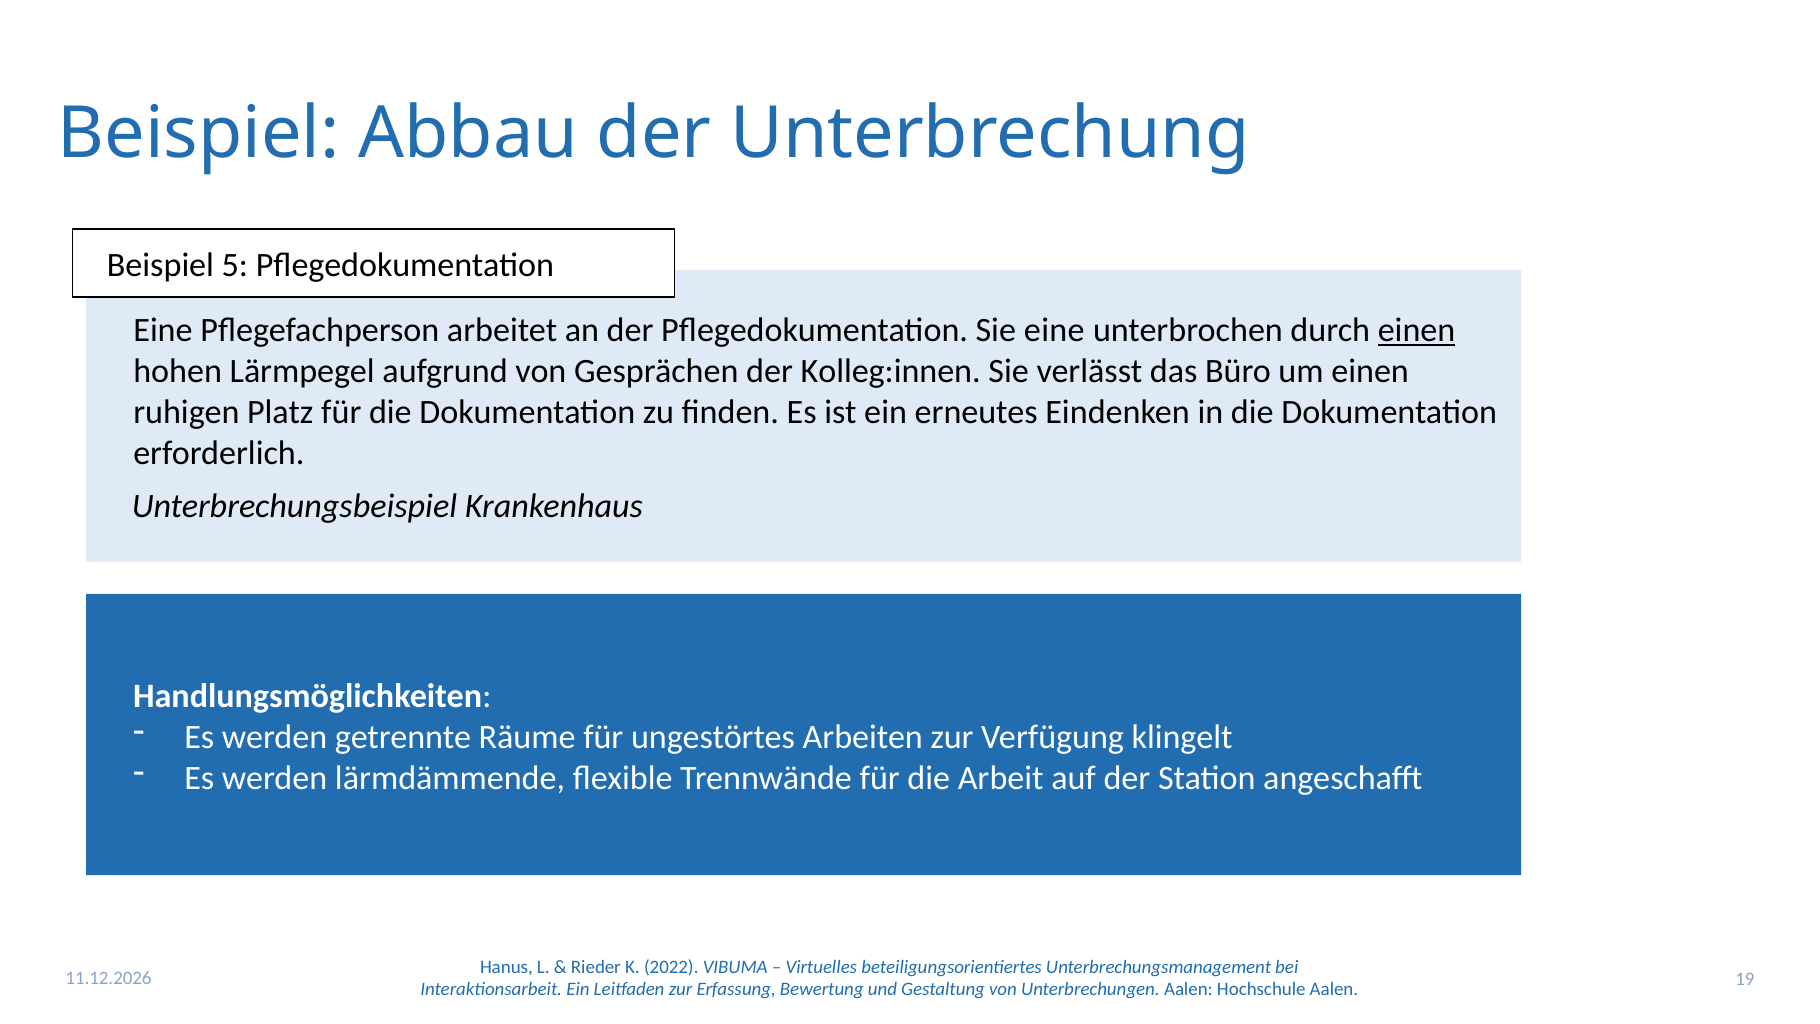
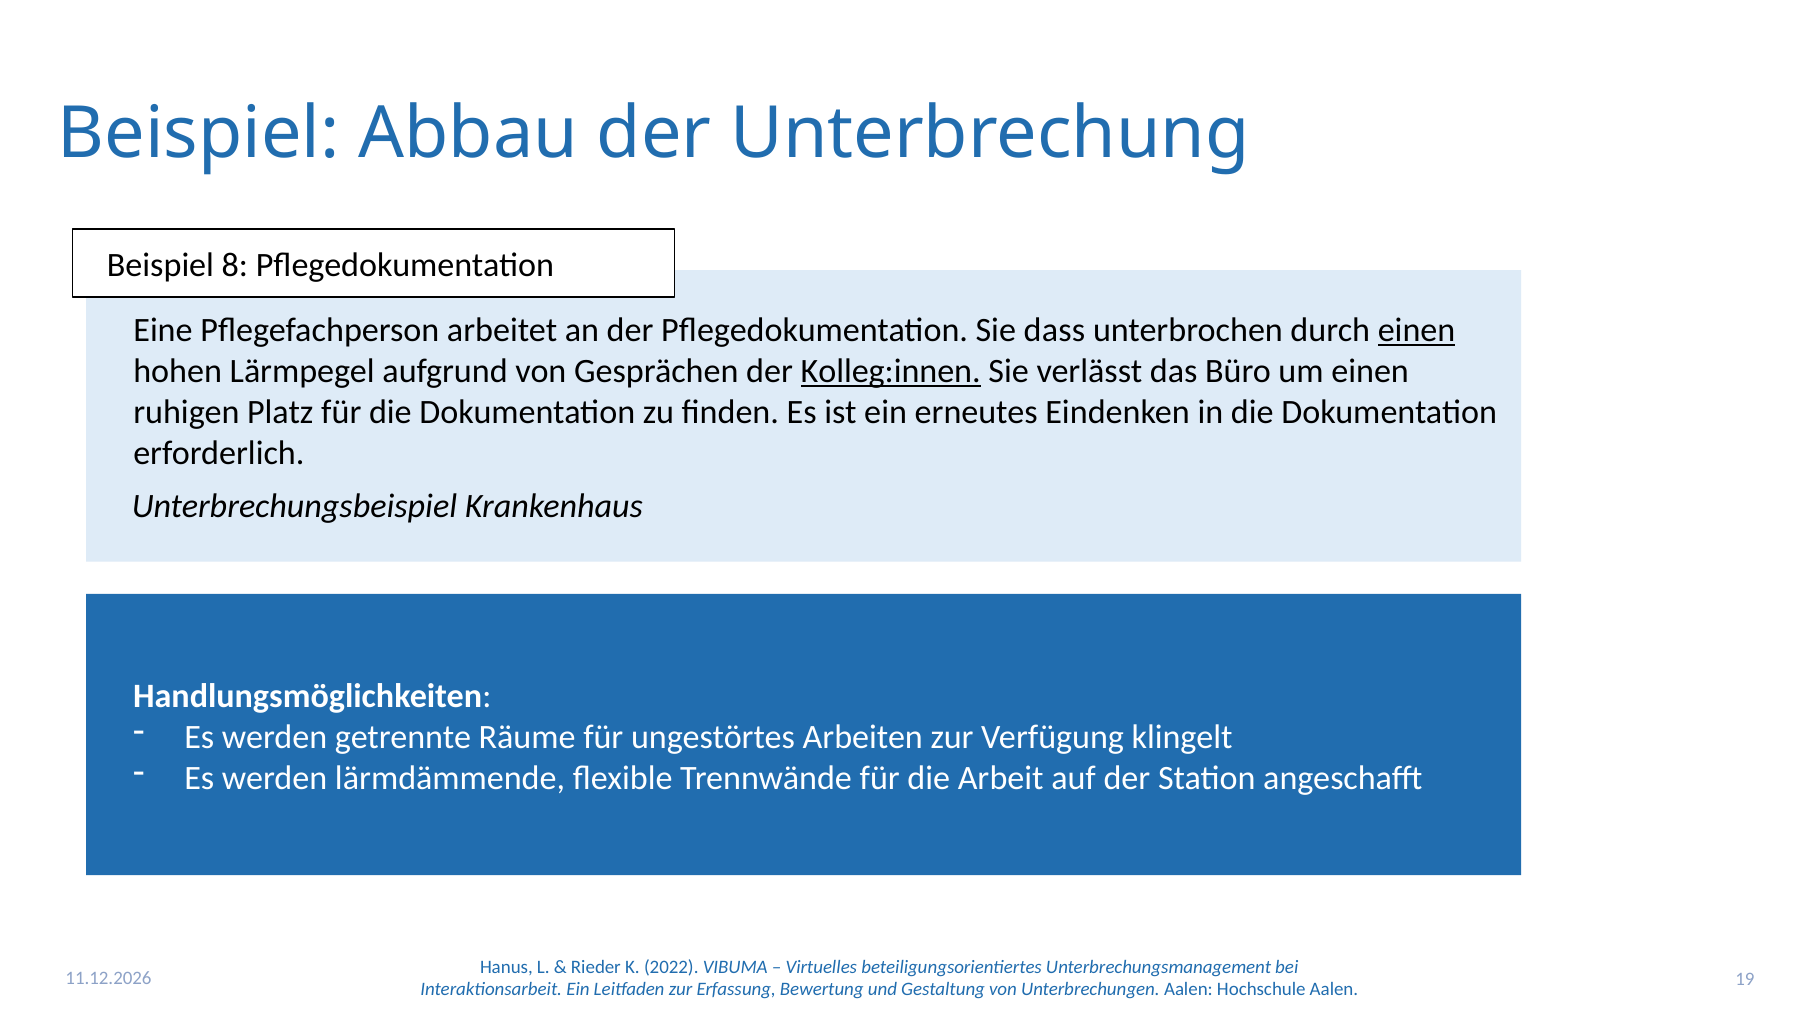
5: 5 -> 8
Sie eine: eine -> dass
Kolleg:innen underline: none -> present
